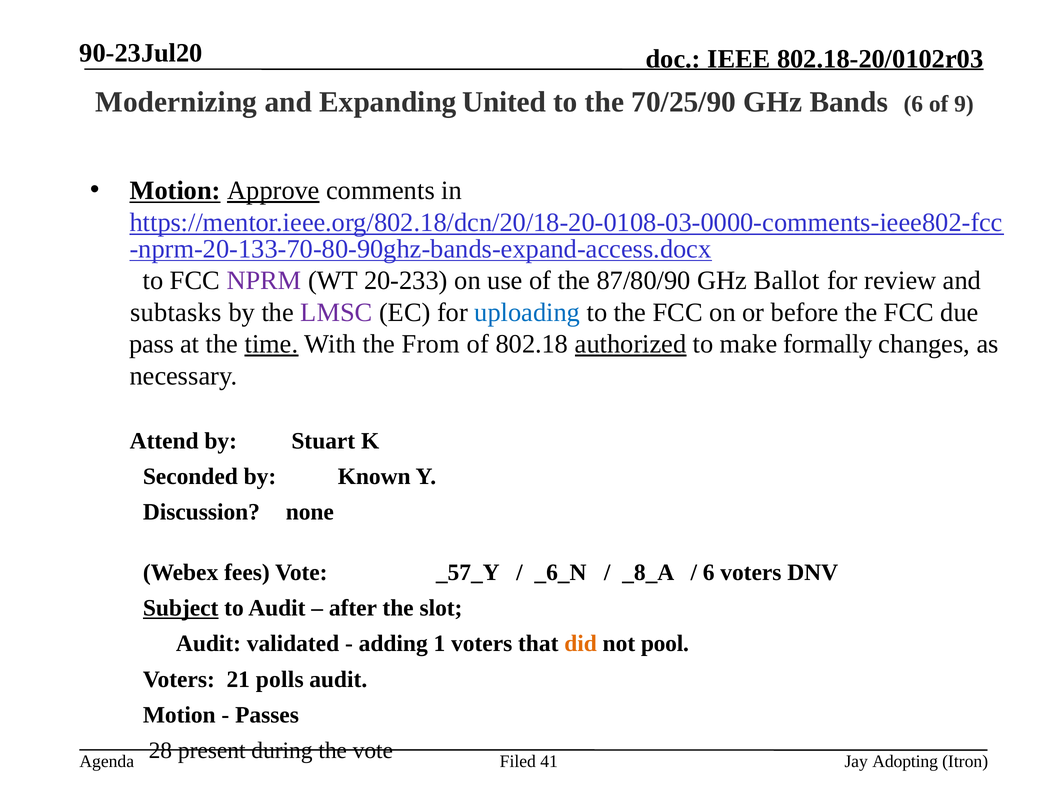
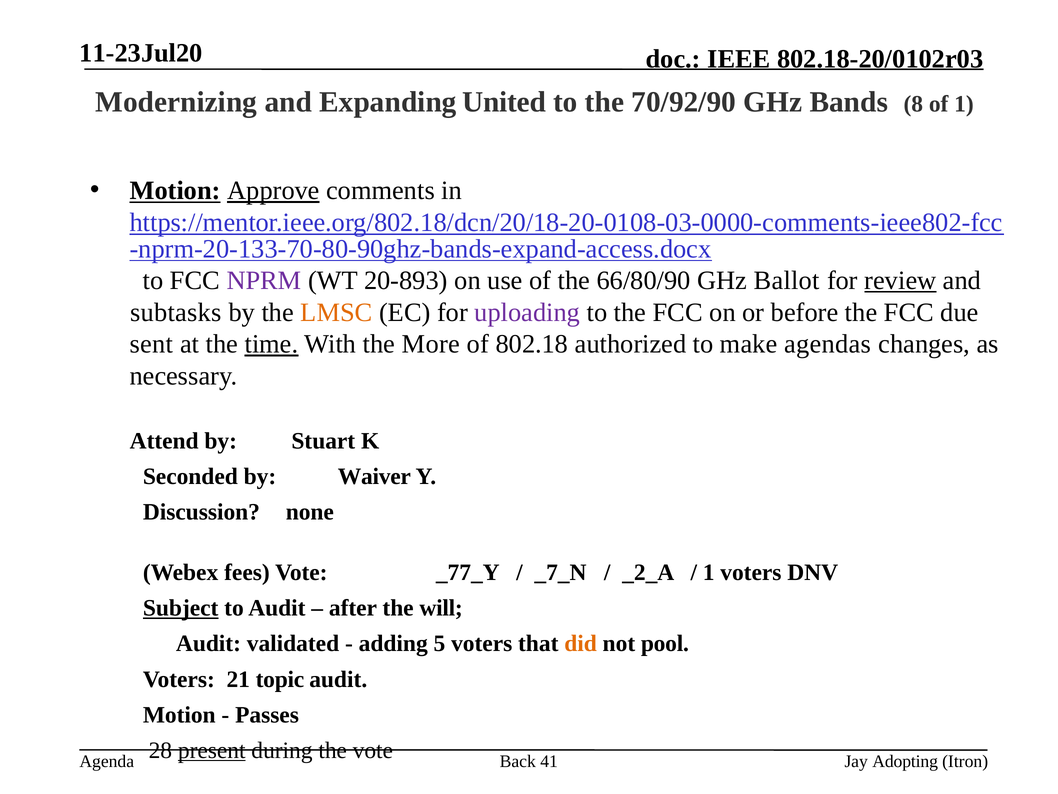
90-23Jul20: 90-23Jul20 -> 11-23Jul20
70/25/90: 70/25/90 -> 70/92/90
Bands 6: 6 -> 8
of 9: 9 -> 1
20-233: 20-233 -> 20-893
87/80/90: 87/80/90 -> 66/80/90
review underline: none -> present
LMSC colour: purple -> orange
uploading colour: blue -> purple
pass: pass -> sent
From: From -> More
authorized underline: present -> none
formally: formally -> agendas
Known: Known -> Waiver
_57_Y: _57_Y -> _77_Y
_6_N: _6_N -> _7_N
_8_A: _8_A -> _2_A
6 at (709, 572): 6 -> 1
slot: slot -> will
1: 1 -> 5
polls: polls -> topic
present underline: none -> present
Filed: Filed -> Back
